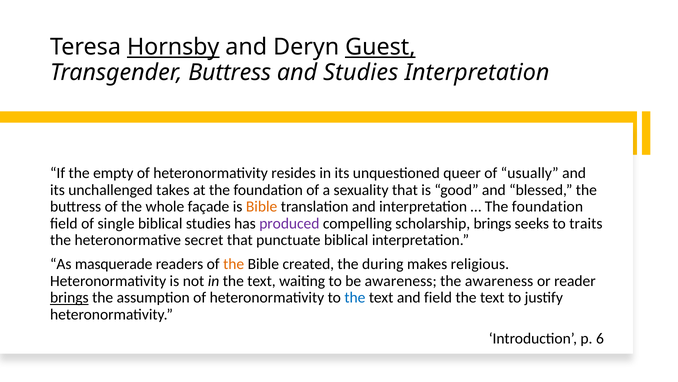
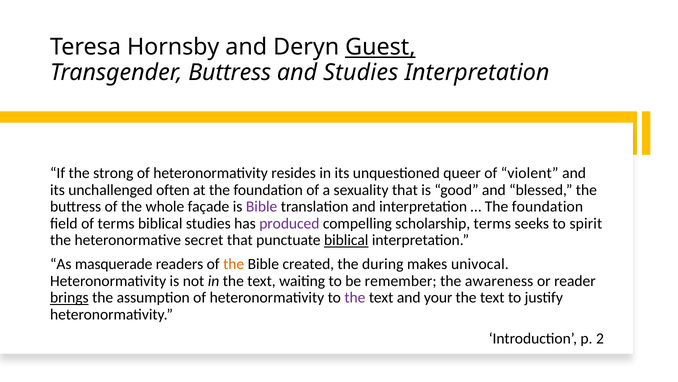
Hornsby underline: present -> none
empty: empty -> strong
usually: usually -> violent
takes: takes -> often
Bible at (262, 206) colour: orange -> purple
of single: single -> terms
scholarship brings: brings -> terms
traits: traits -> spirit
biblical at (346, 240) underline: none -> present
religious: religious -> univocal
be awareness: awareness -> remember
the at (355, 297) colour: blue -> purple
and field: field -> your
6: 6 -> 2
